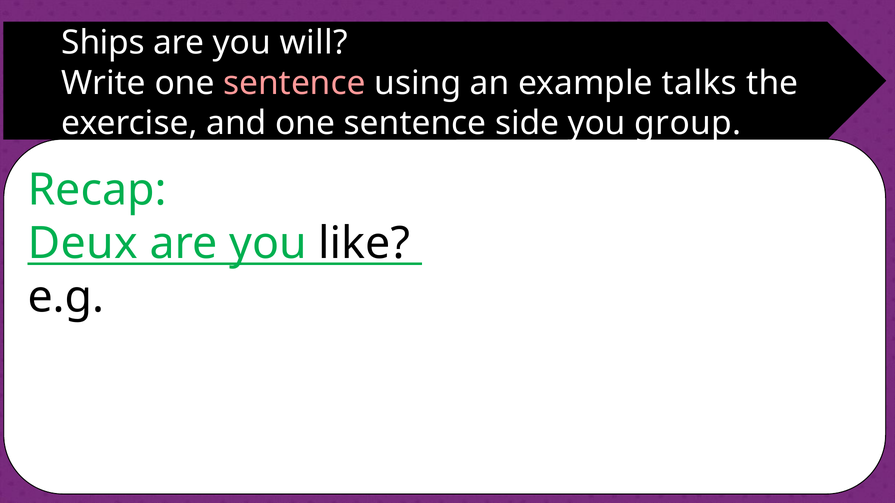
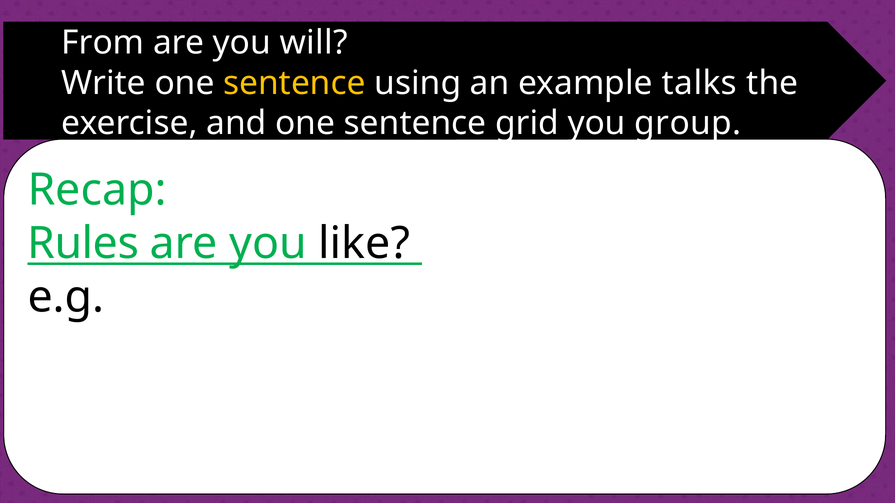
Ships: Ships -> From
sentence at (294, 83) colour: pink -> yellow
side: side -> grid
Deux: Deux -> Rules
